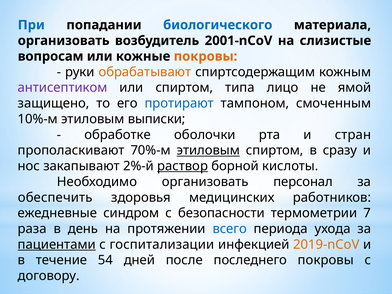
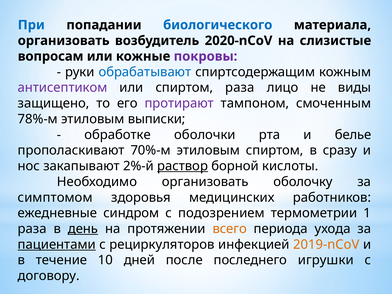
2001-nCoV: 2001-nCoV -> 2020-nCoV
покровы at (206, 56) colour: orange -> purple
обрабатывают colour: orange -> blue
спиртом типа: типа -> раза
ямой: ямой -> виды
протирают colour: blue -> purple
10%-м: 10%-м -> 78%-м
стран: стран -> белье
этиловым at (208, 150) underline: present -> none
персонал: персонал -> оболочку
обеспечить: обеспечить -> симптомом
безопасности: безопасности -> подозрением
7: 7 -> 1
день underline: none -> present
всего colour: blue -> orange
госпитализации: госпитализации -> рециркуляторов
54: 54 -> 10
последнего покровы: покровы -> игрушки
